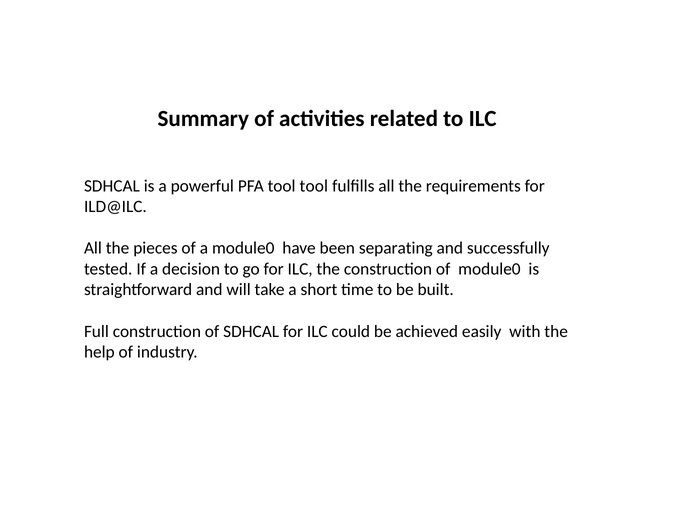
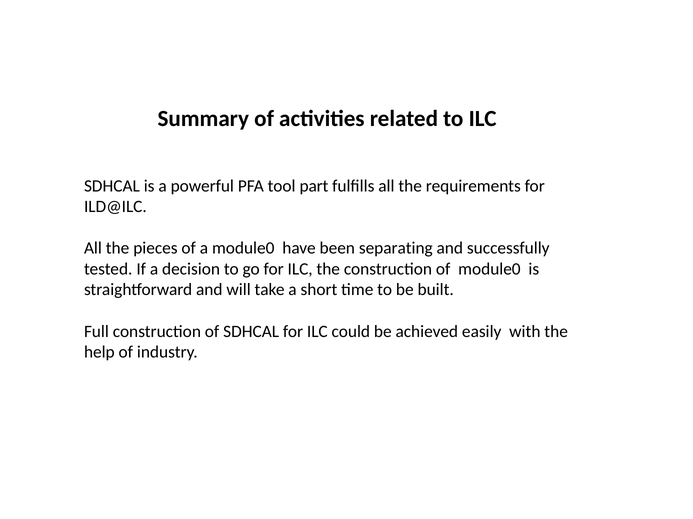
tool tool: tool -> part
